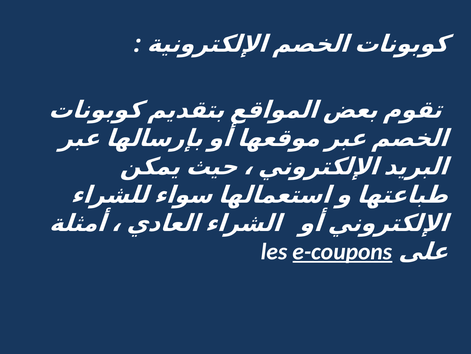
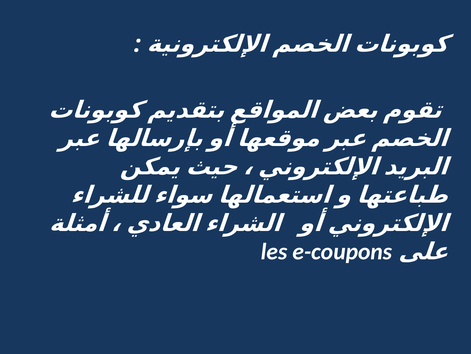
e-coupons underline: present -> none
